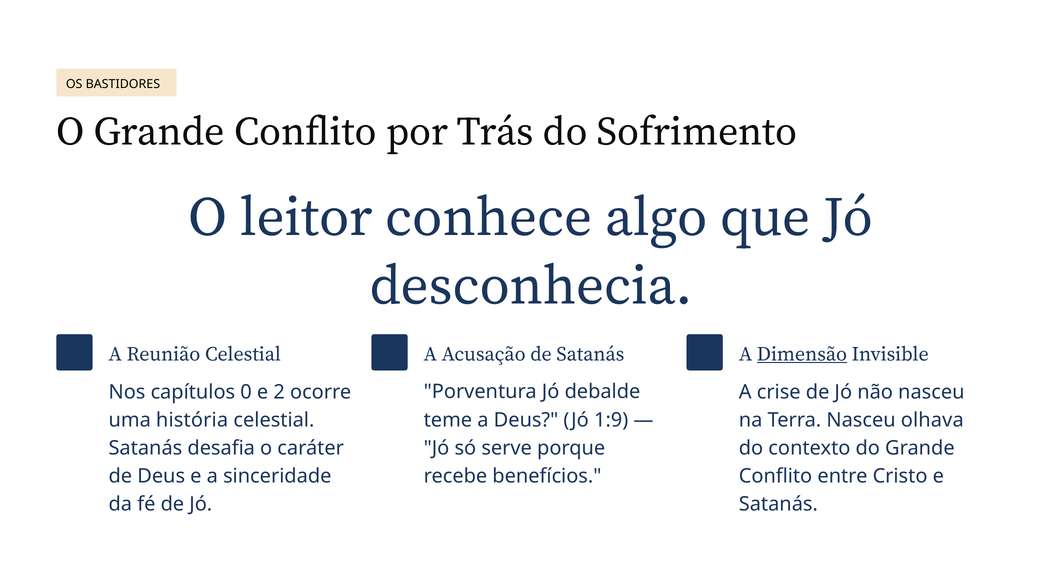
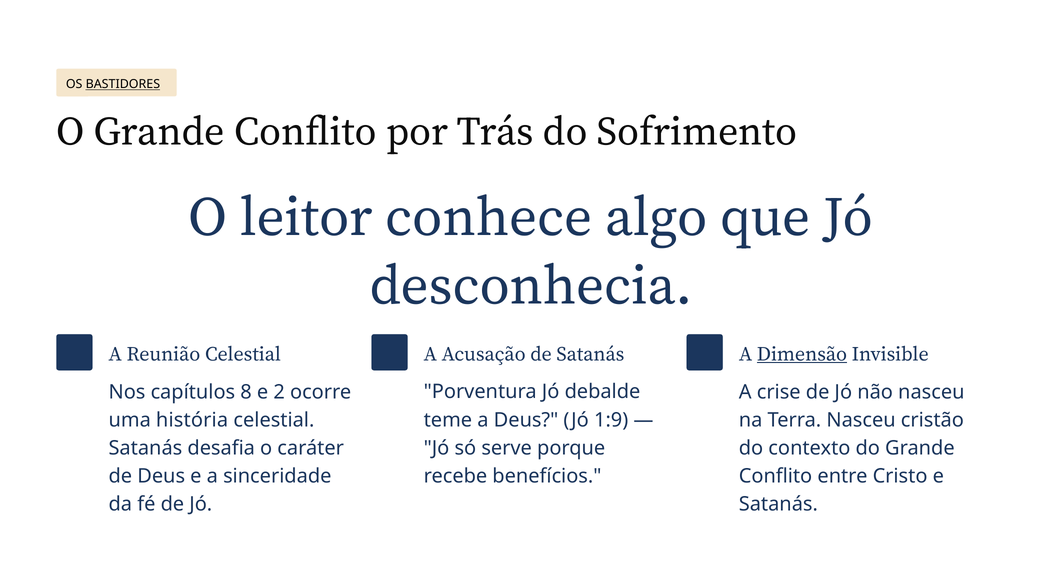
BASTIDORES underline: none -> present
0: 0 -> 8
olhava: olhava -> cristão
